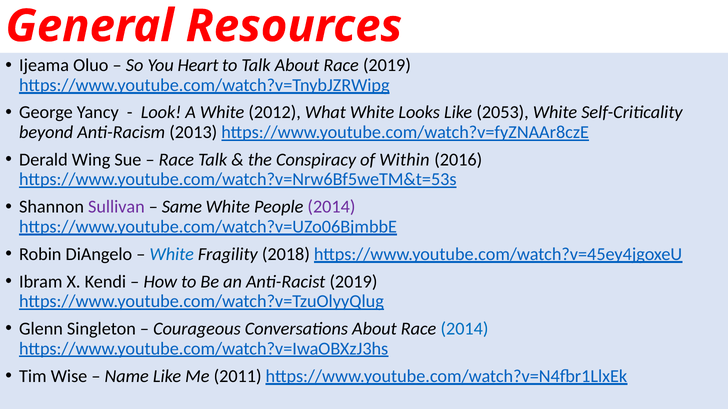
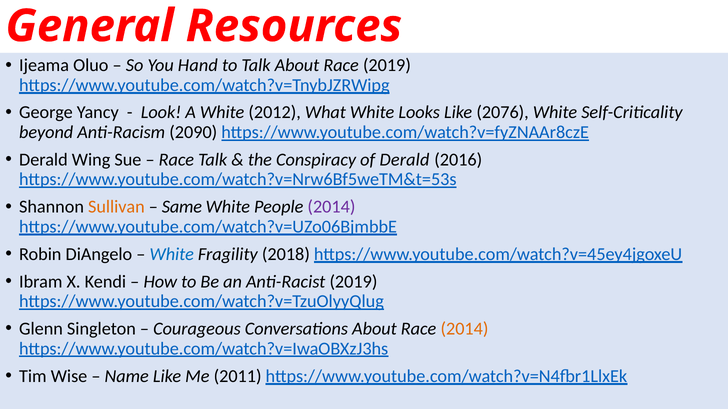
Heart: Heart -> Hand
2053: 2053 -> 2076
2013: 2013 -> 2090
of Within: Within -> Derald
Sullivan colour: purple -> orange
2014 at (464, 329) colour: blue -> orange
